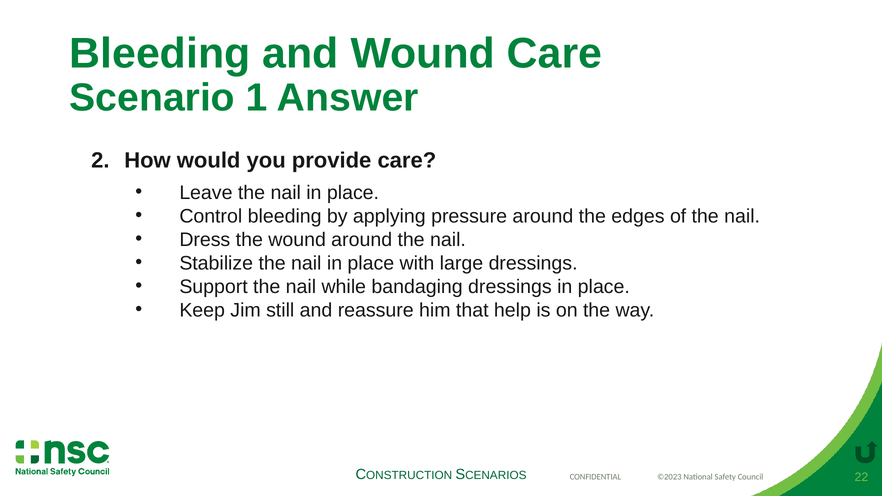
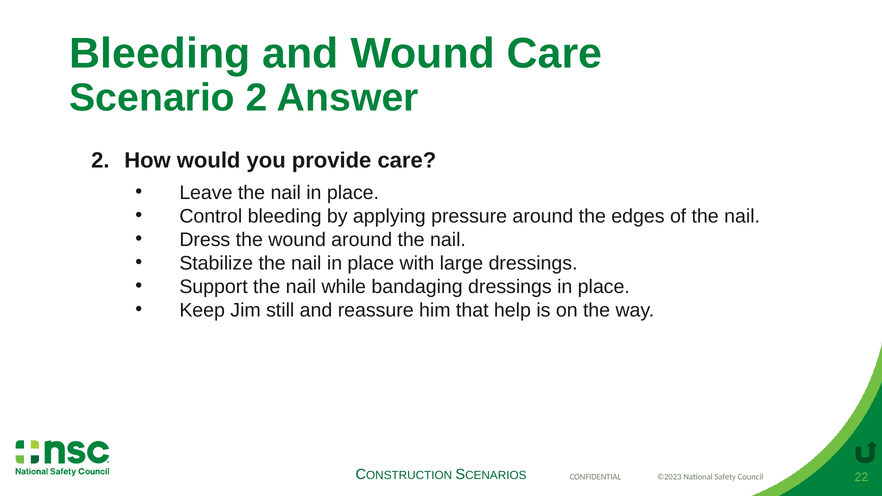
Scenario 1: 1 -> 2
